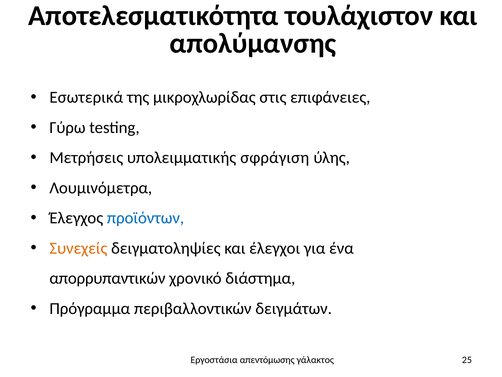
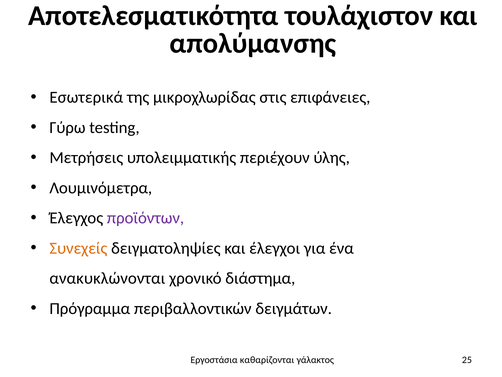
σφράγιση: σφράγιση -> περιέχουν
προϊόντων colour: blue -> purple
απορρυπαντικών: απορρυπαντικών -> ανακυκλώνονται
απεντόμωσης: απεντόμωσης -> καθαρίζονται
